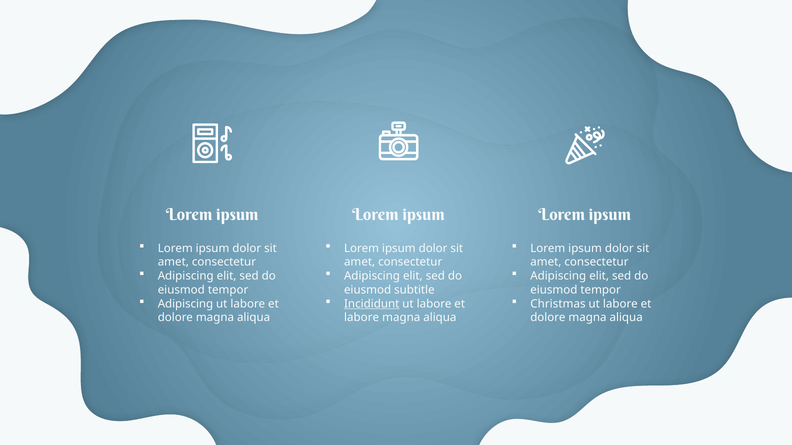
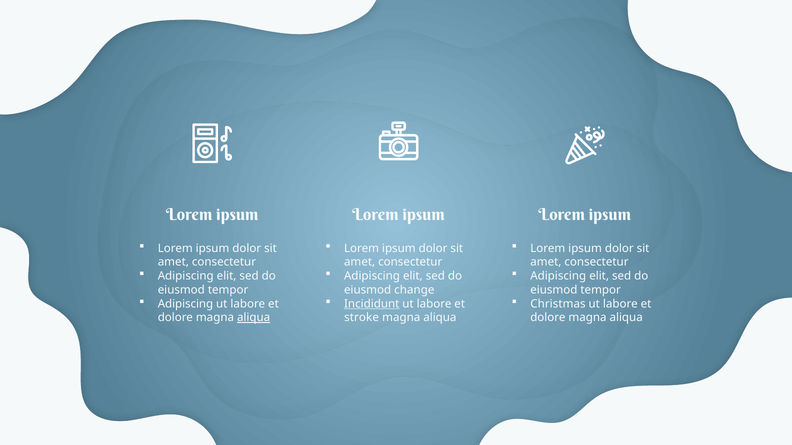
subtitle: subtitle -> change
aliqua at (254, 318) underline: none -> present
labore at (362, 318): labore -> stroke
